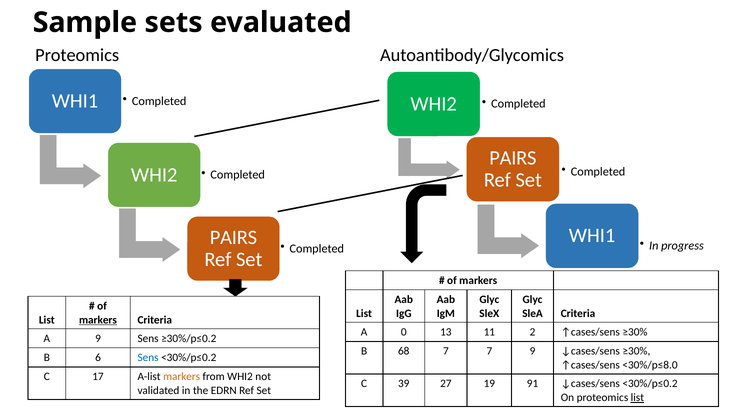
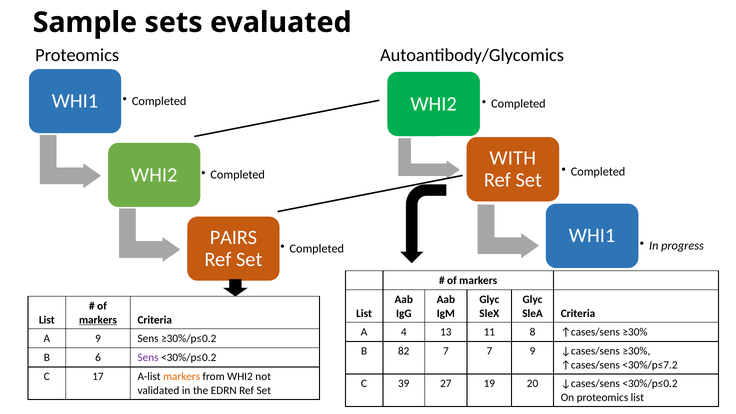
PAIRS at (513, 158): PAIRS -> WITH
0: 0 -> 4
2: 2 -> 8
68: 68 -> 82
Sens at (148, 358) colour: blue -> purple
<30%/p≤8.0: <30%/p≤8.0 -> <30%/p≤7.2
91: 91 -> 20
list at (637, 398) underline: present -> none
